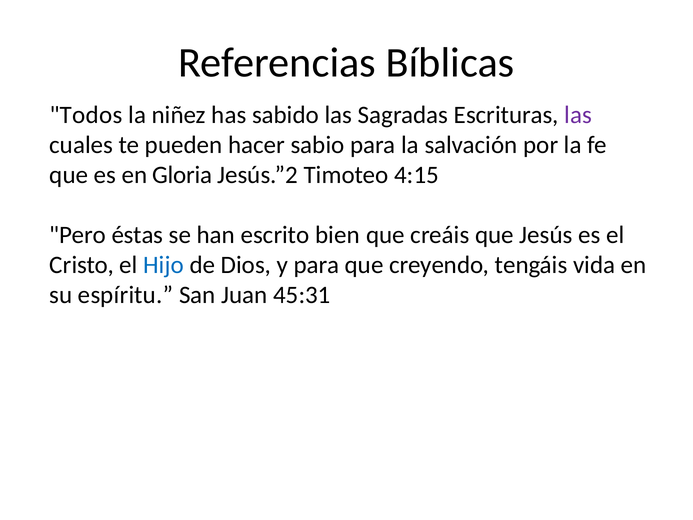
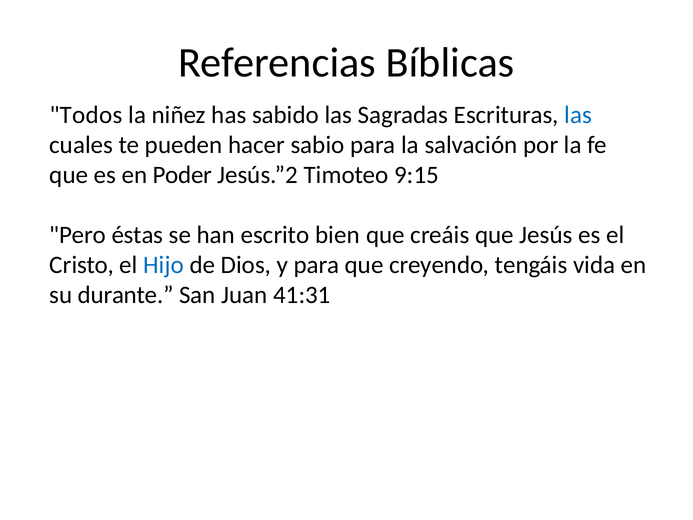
las at (578, 115) colour: purple -> blue
Gloria: Gloria -> Poder
4:15: 4:15 -> 9:15
espíritu: espíritu -> durante
45:31: 45:31 -> 41:31
